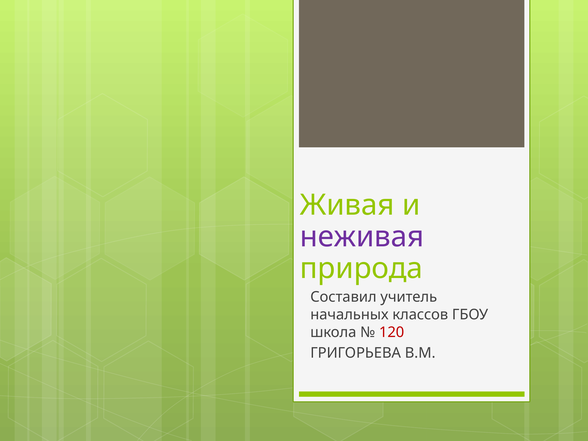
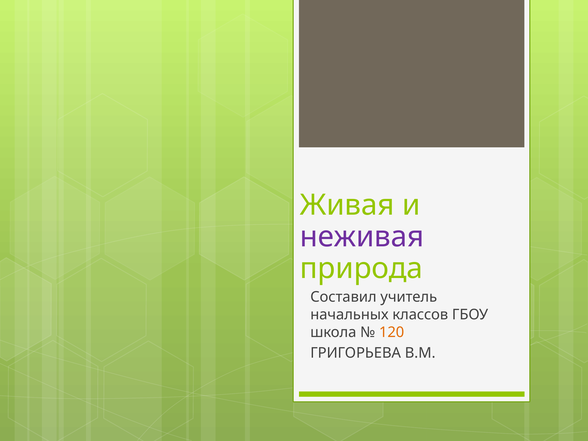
120 colour: red -> orange
